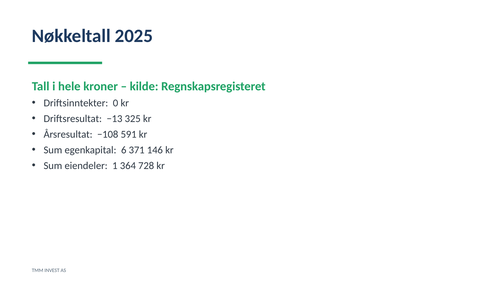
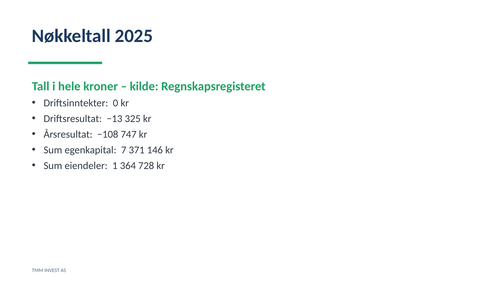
591: 591 -> 747
6: 6 -> 7
